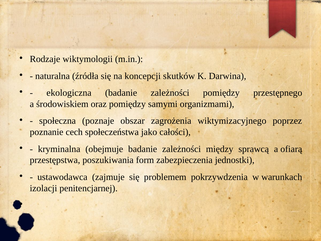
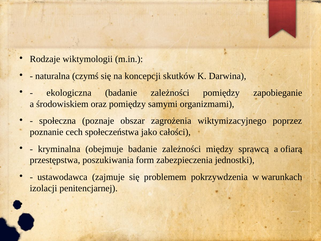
źródła: źródła -> czymś
przestępnego: przestępnego -> zapobieganie
